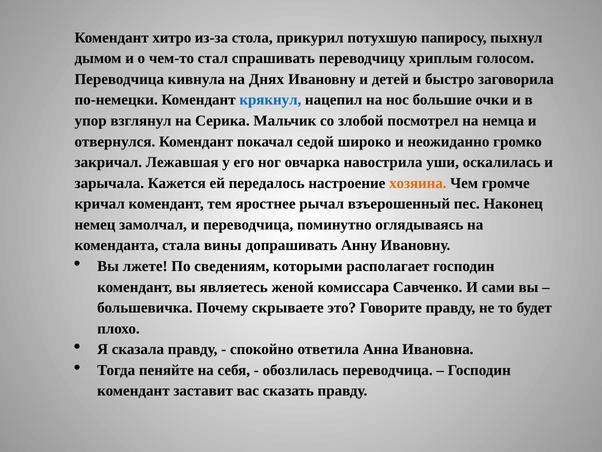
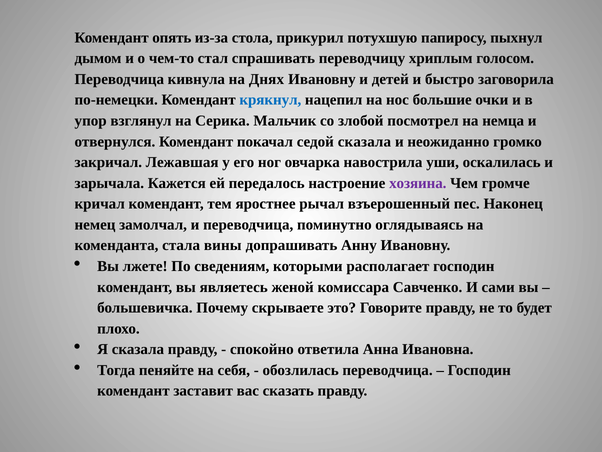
хитро: хитро -> опять
седой широко: широко -> сказала
хозяина colour: orange -> purple
